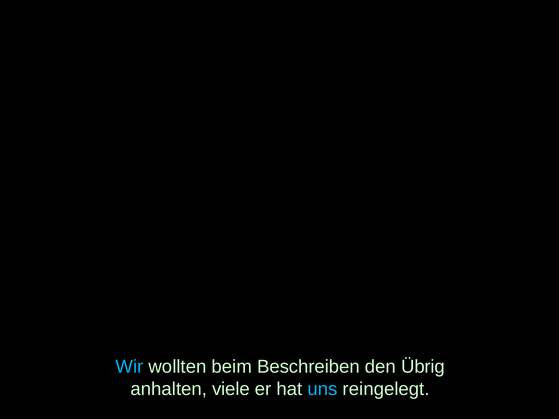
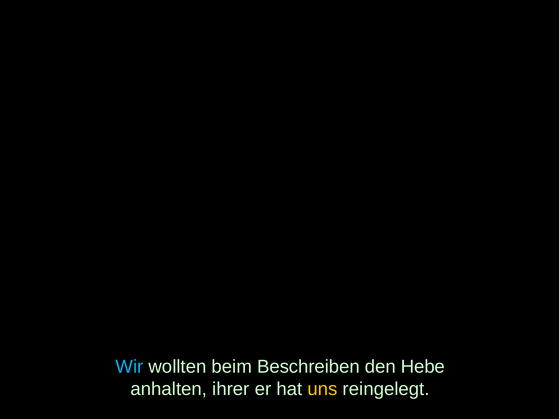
Übrig: Übrig -> Hebe
viele: viele -> ihrer
uns colour: light blue -> yellow
